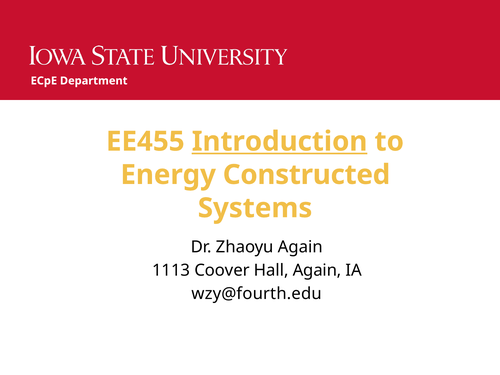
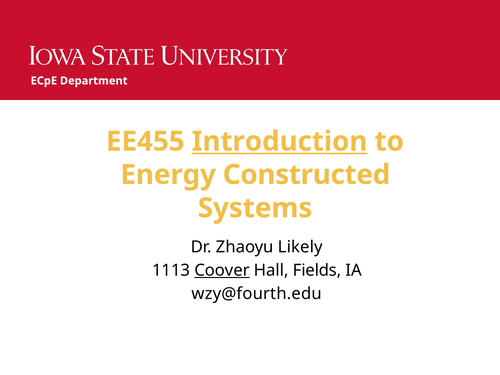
Zhaoyu Again: Again -> Likely
Coover underline: none -> present
Hall Again: Again -> Fields
